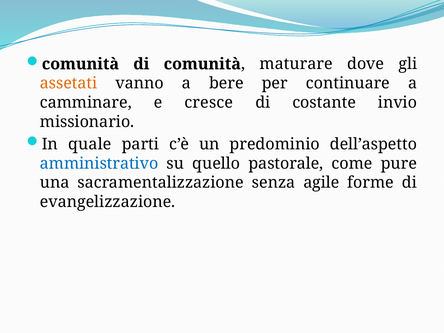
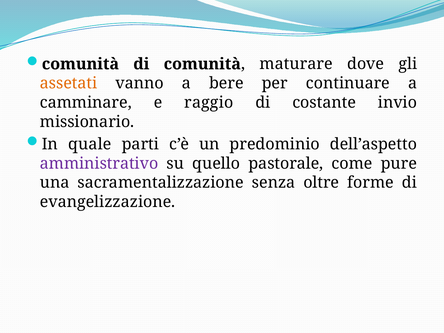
cresce: cresce -> raggio
amministrativo colour: blue -> purple
agile: agile -> oltre
